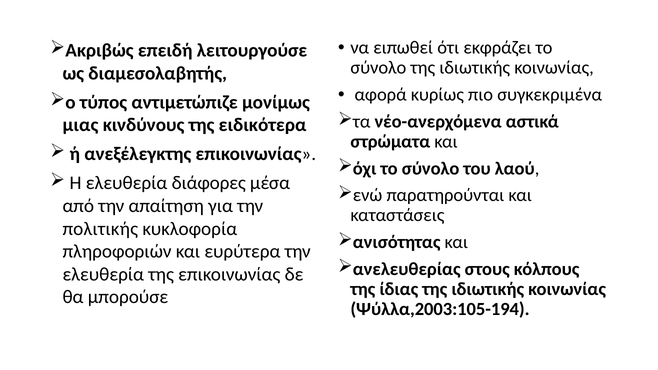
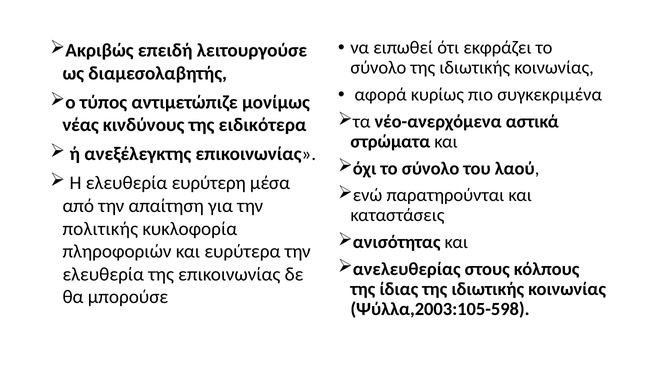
μιας: μιας -> νέας
διάφορες: διάφορες -> ευρύτερη
Ψύλλα,2003:105-194: Ψύλλα,2003:105-194 -> Ψύλλα,2003:105-598
